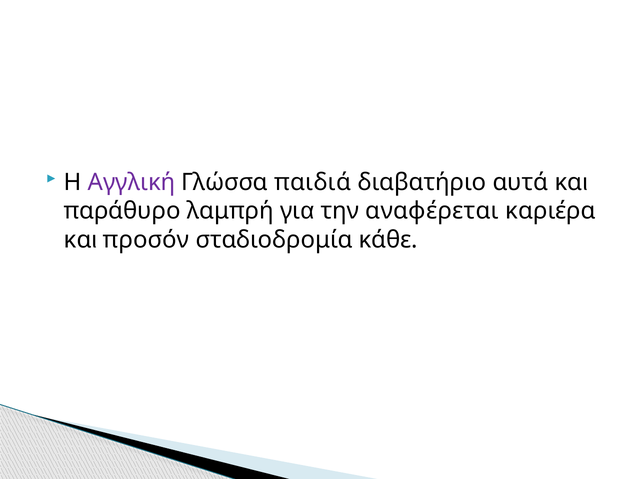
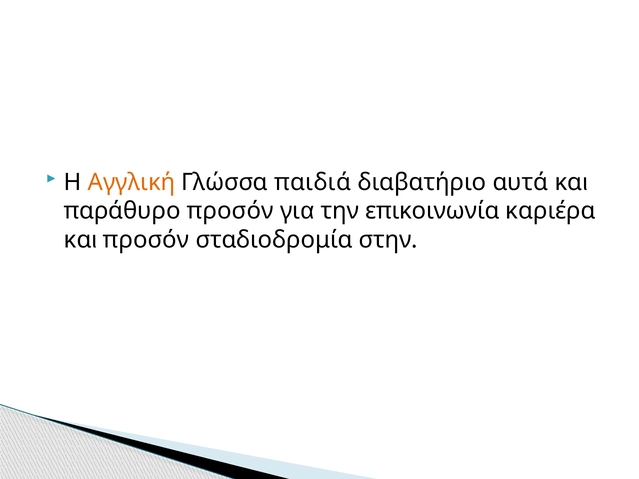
Αγγλική colour: purple -> orange
παράθυρο λαμπρή: λαμπρή -> προσόν
αναφέρεται: αναφέρεται -> επικοινωνία
κάθε: κάθε -> στην
